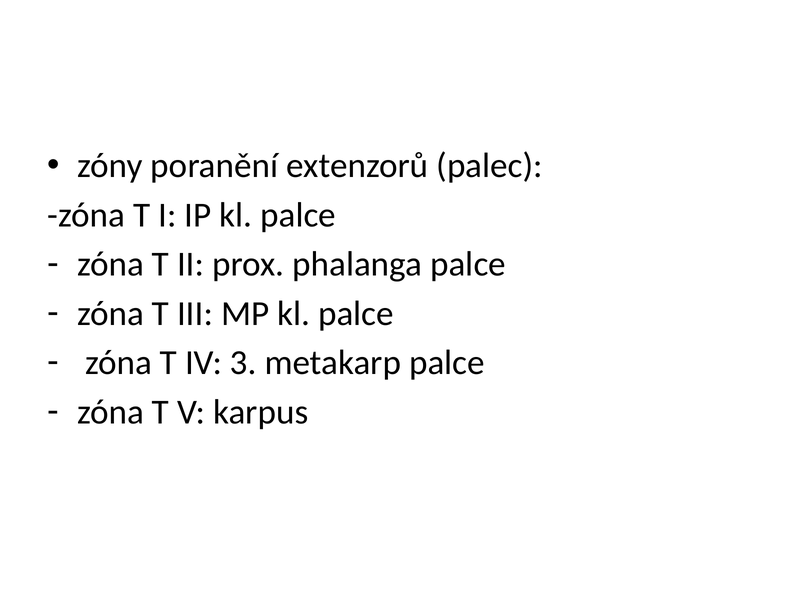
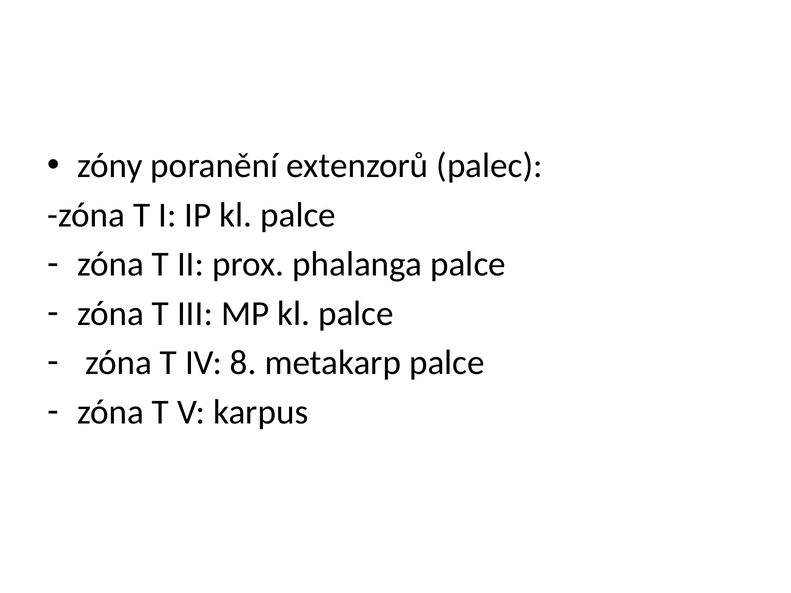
3: 3 -> 8
